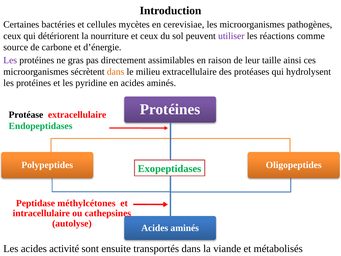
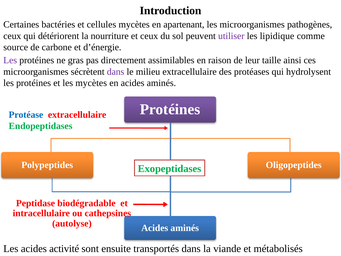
cerevisiae: cerevisiae -> apartenant
réactions: réactions -> lipidique
dans at (116, 72) colour: orange -> purple
les pyridine: pyridine -> mycètes
Protéase colour: black -> blue
méthylcétones: méthylcétones -> biodégradable
